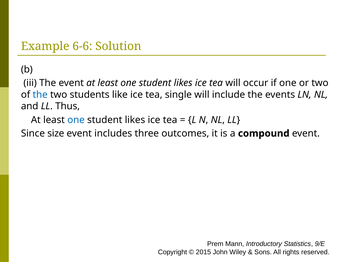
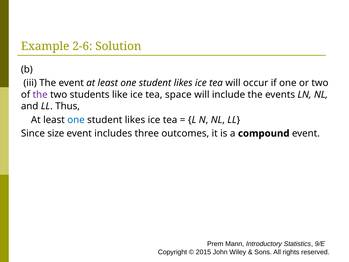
6-6: 6-6 -> 2-6
the at (40, 95) colour: blue -> purple
single: single -> space
